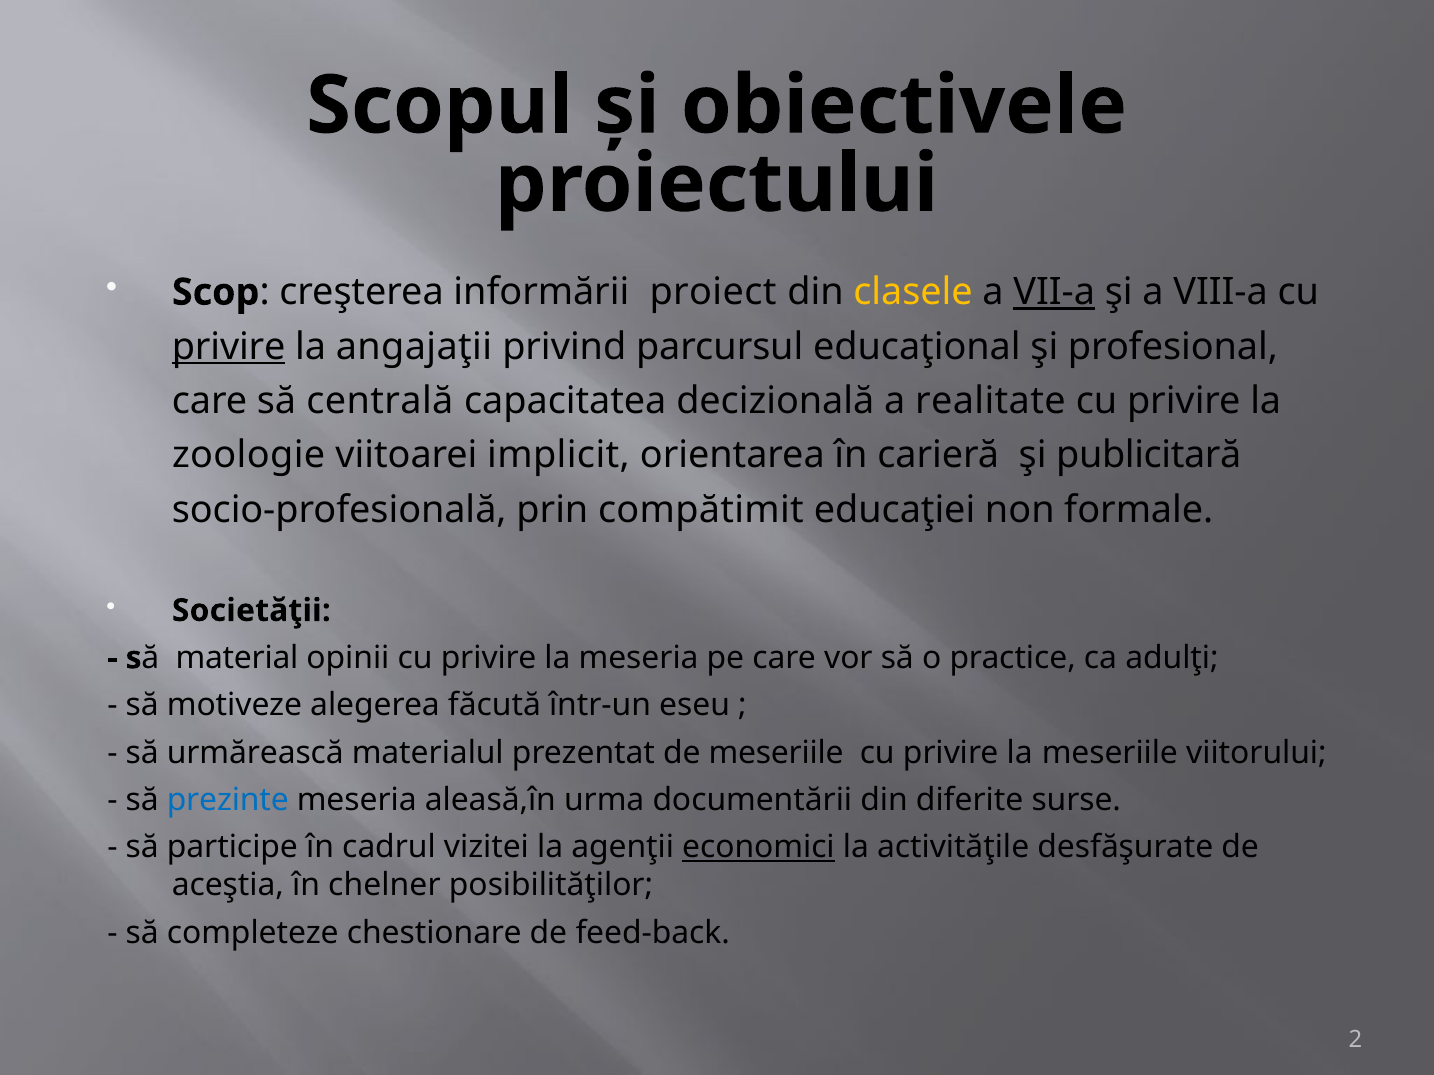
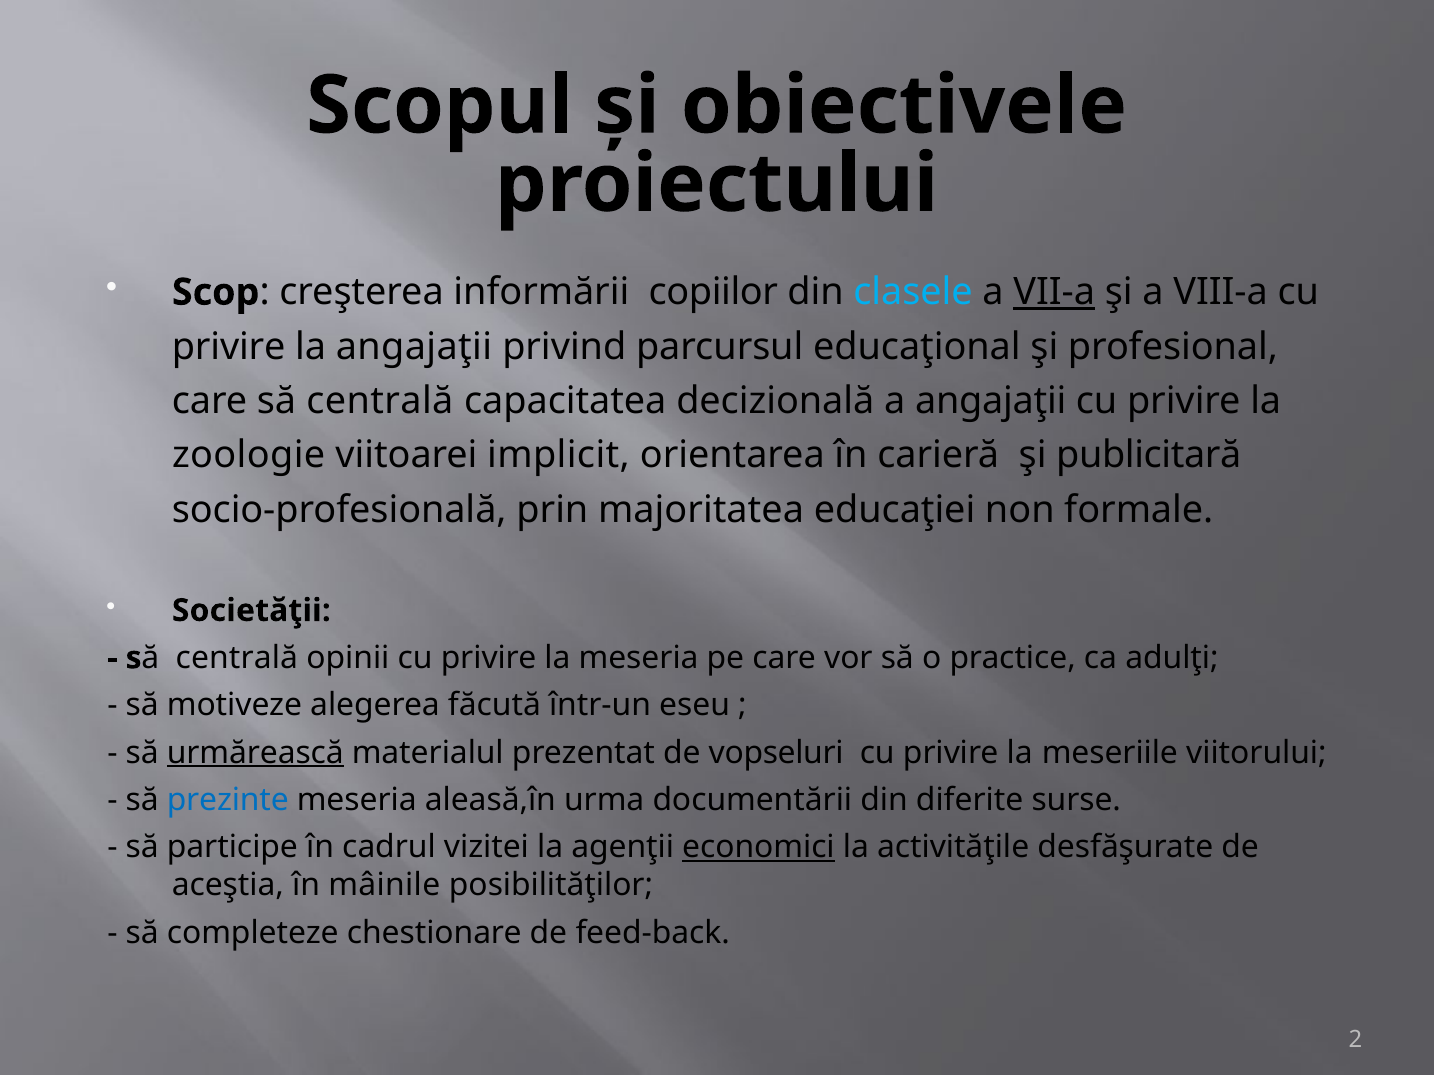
proiect: proiect -> copiilor
clasele colour: yellow -> light blue
privire at (229, 347) underline: present -> none
a realitate: realitate -> angajaţii
compătimit: compătimit -> majoritatea
material at (237, 658): material -> centrală
urmărească underline: none -> present
de meseriile: meseriile -> vopseluri
chelner: chelner -> mâinile
